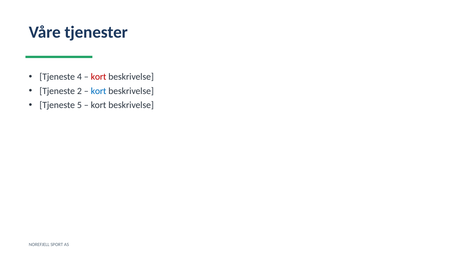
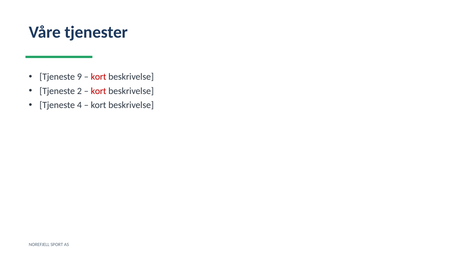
4: 4 -> 9
kort at (99, 91) colour: blue -> red
5: 5 -> 4
